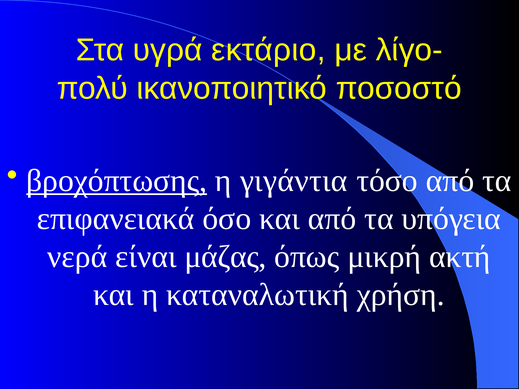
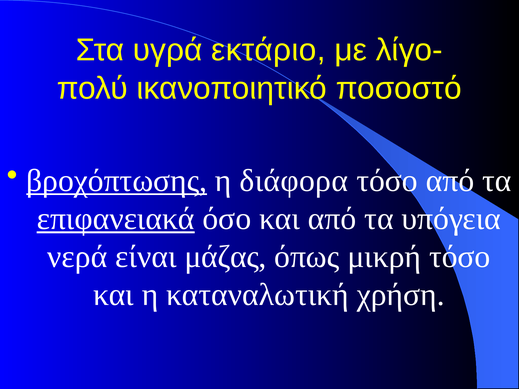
γιγάντια: γιγάντια -> διάφορα
επιφανειακά underline: none -> present
μικρή ακτή: ακτή -> τόσο
